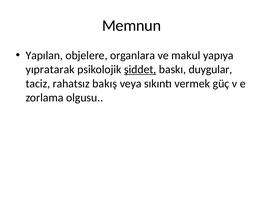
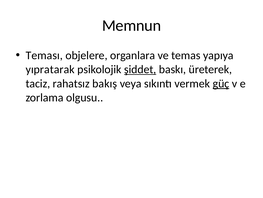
Yapılan: Yapılan -> Teması
makul: makul -> temas
duygular: duygular -> üreterek
güç underline: none -> present
